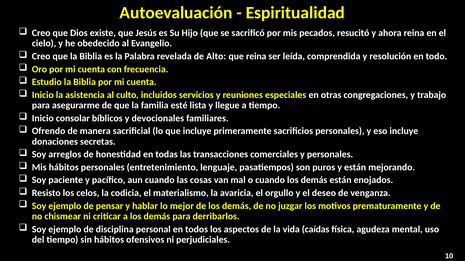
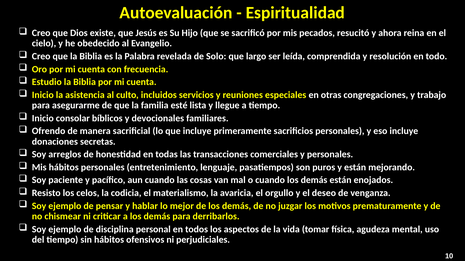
Alto: Alto -> Solo
que reina: reina -> largo
caídas: caídas -> tomar
